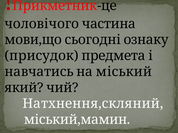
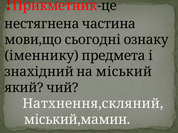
чоловічого: чоловічого -> нестягнена
присудок: присудок -> іменнику
навчатись: навчатись -> знахідний
